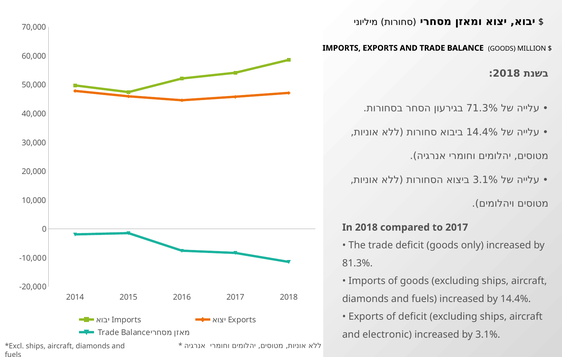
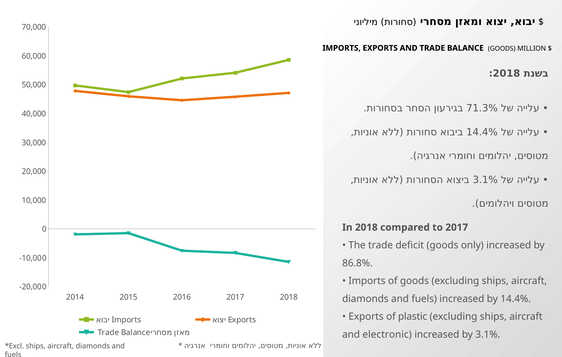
81.3%: 81.3% -> 86.8%
of deficit: deficit -> plastic
